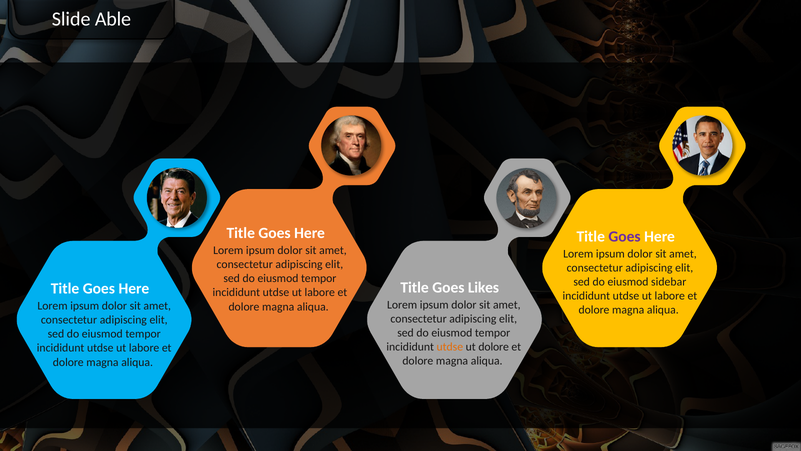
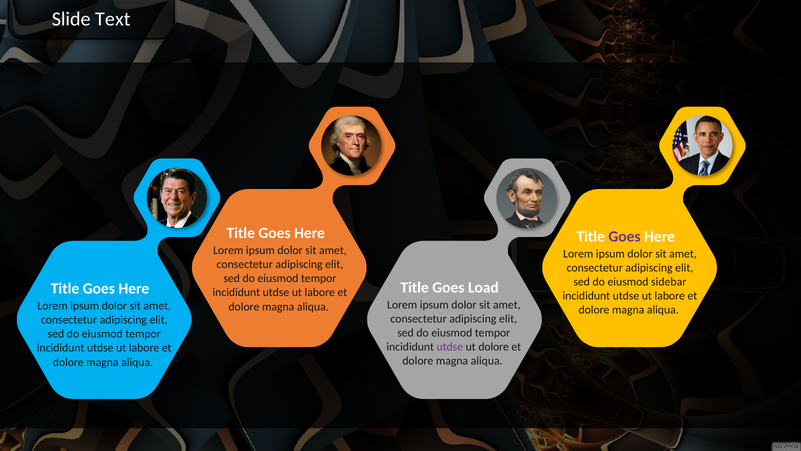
Able: Able -> Text
Likes: Likes -> Load
utdse at (450, 347) colour: orange -> purple
